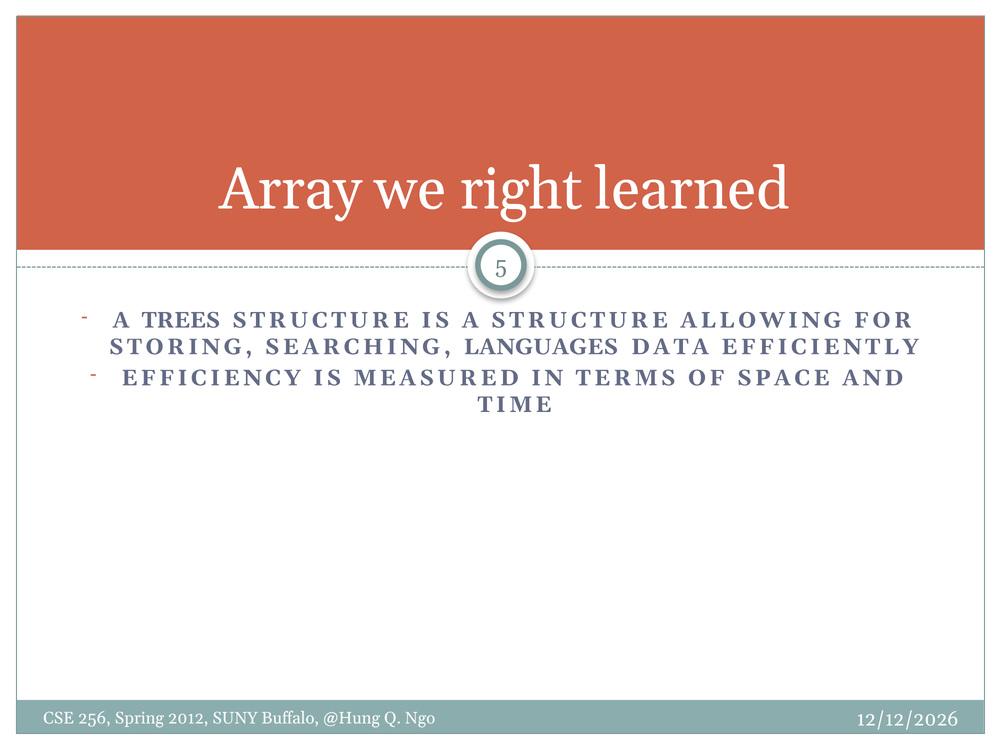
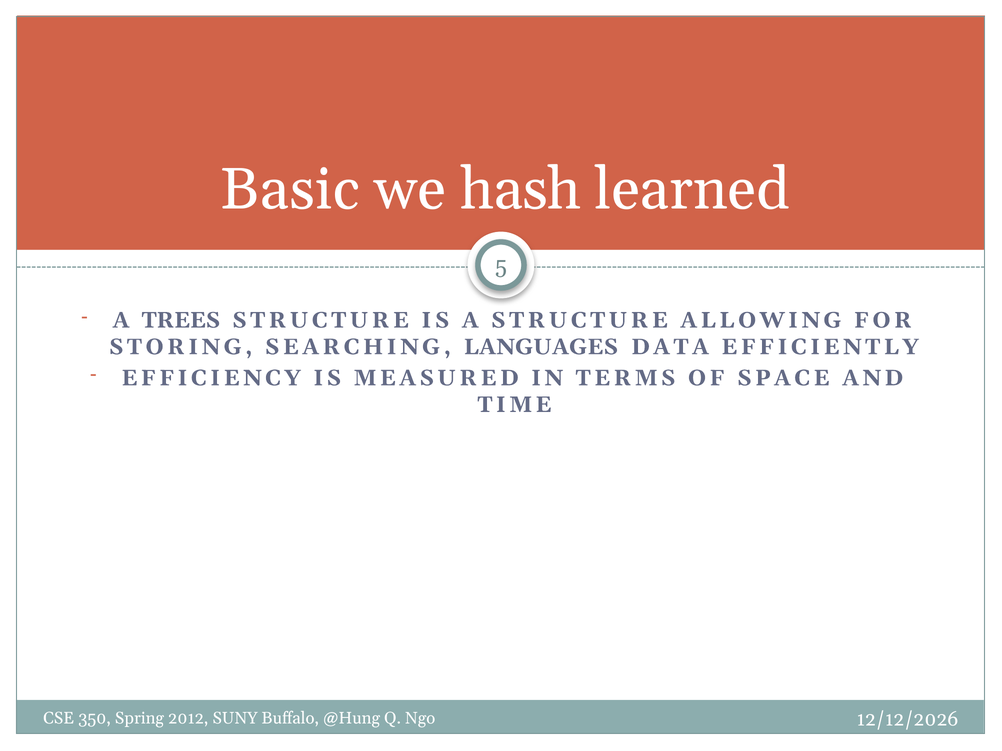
Array: Array -> Basic
right: right -> hash
256: 256 -> 350
